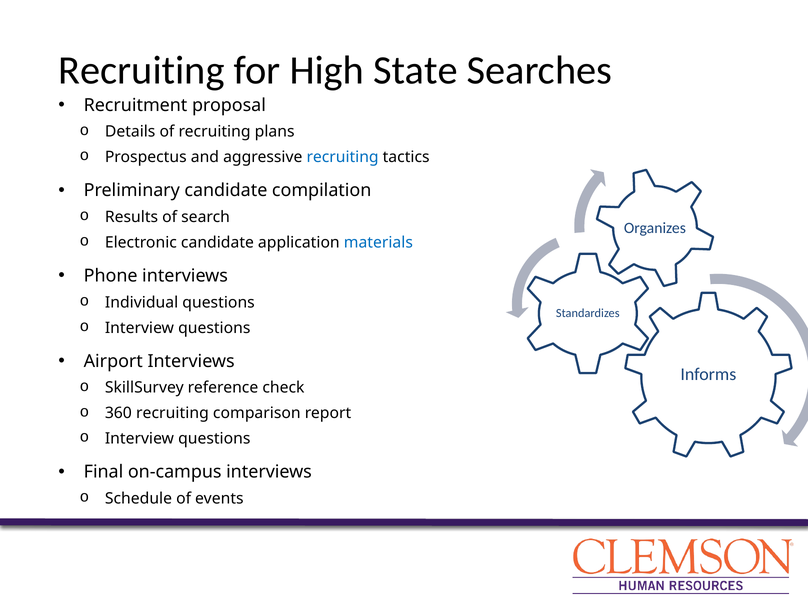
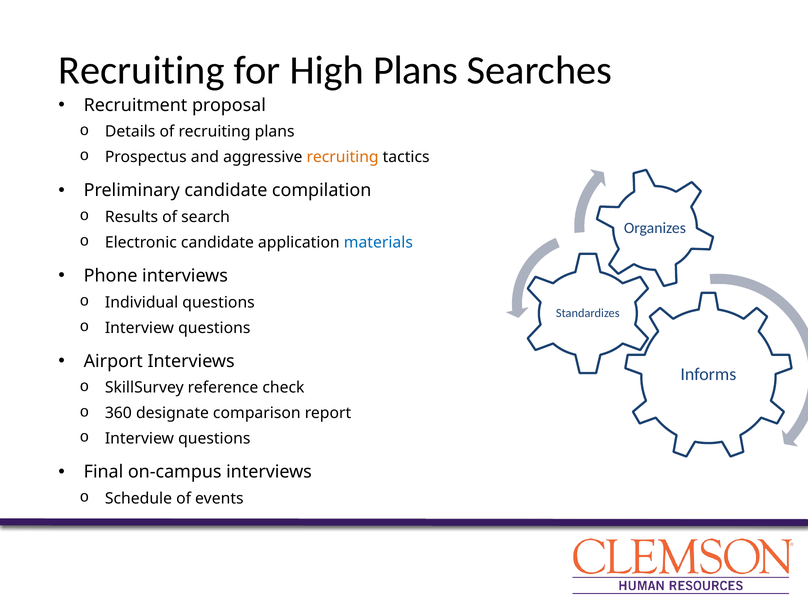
High State: State -> Plans
recruiting at (343, 157) colour: blue -> orange
360 recruiting: recruiting -> designate
